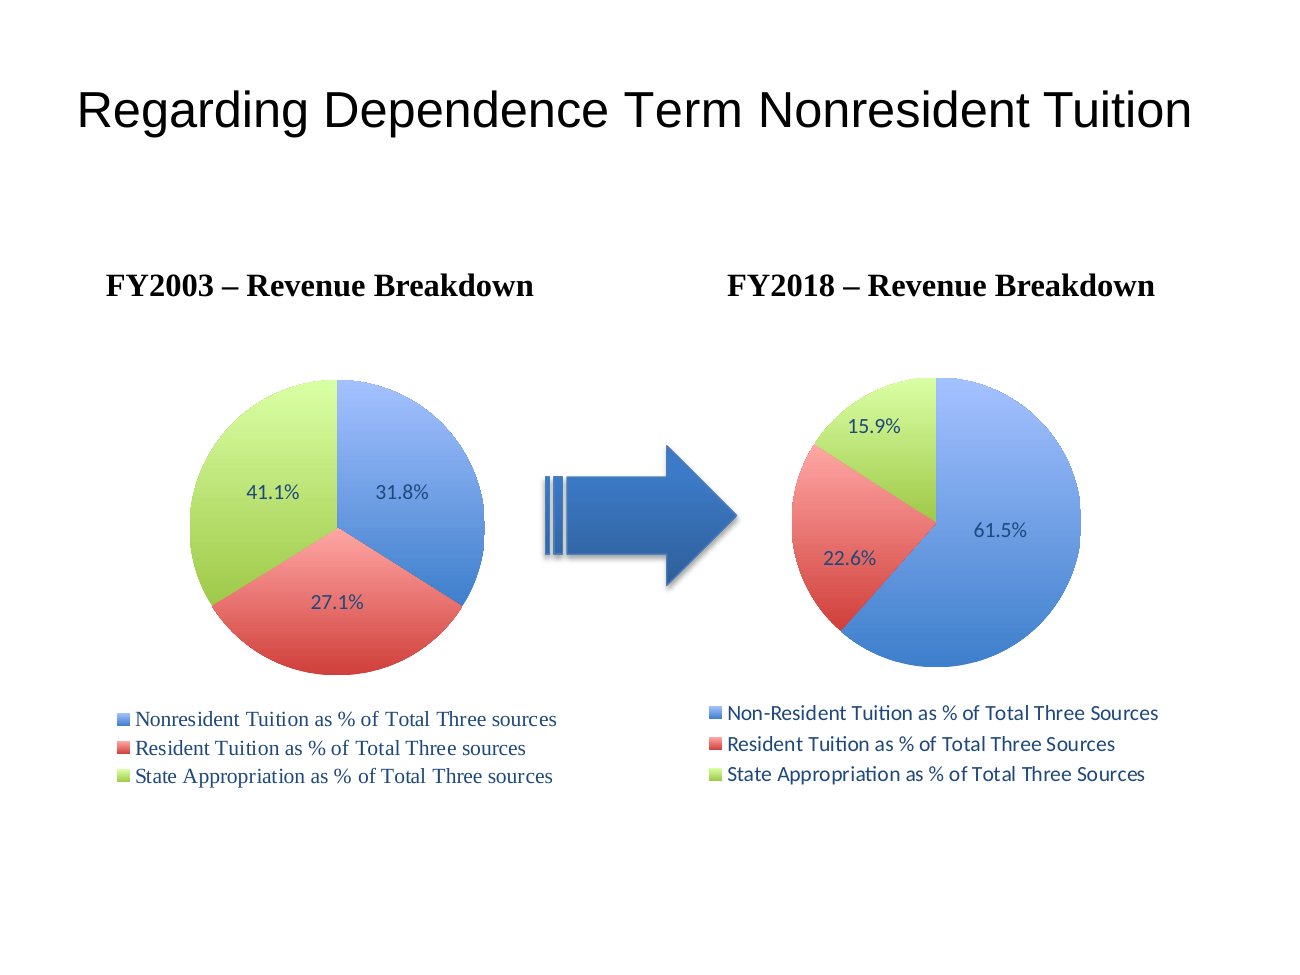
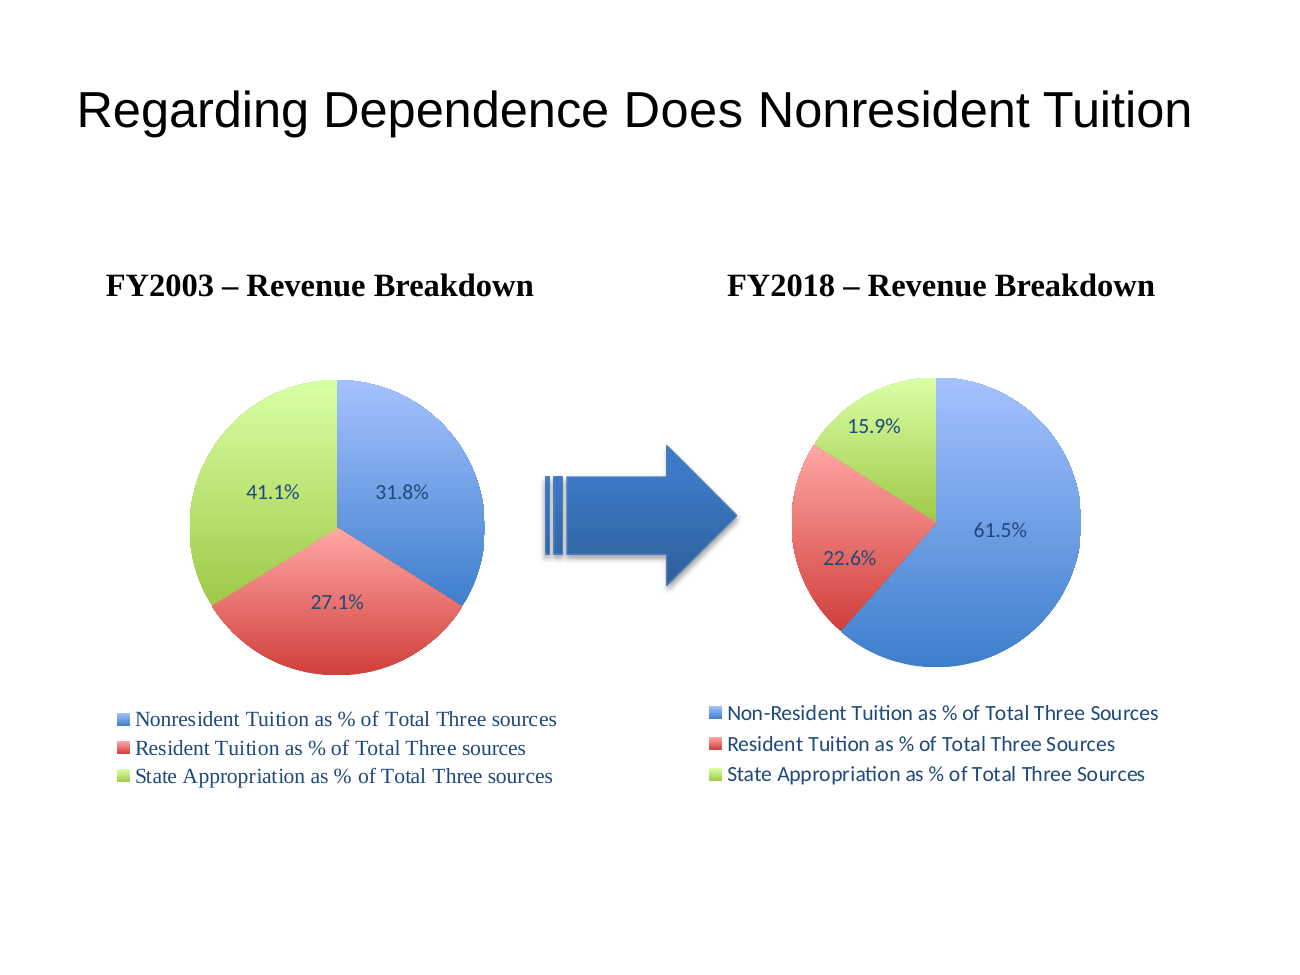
Term: Term -> Does
